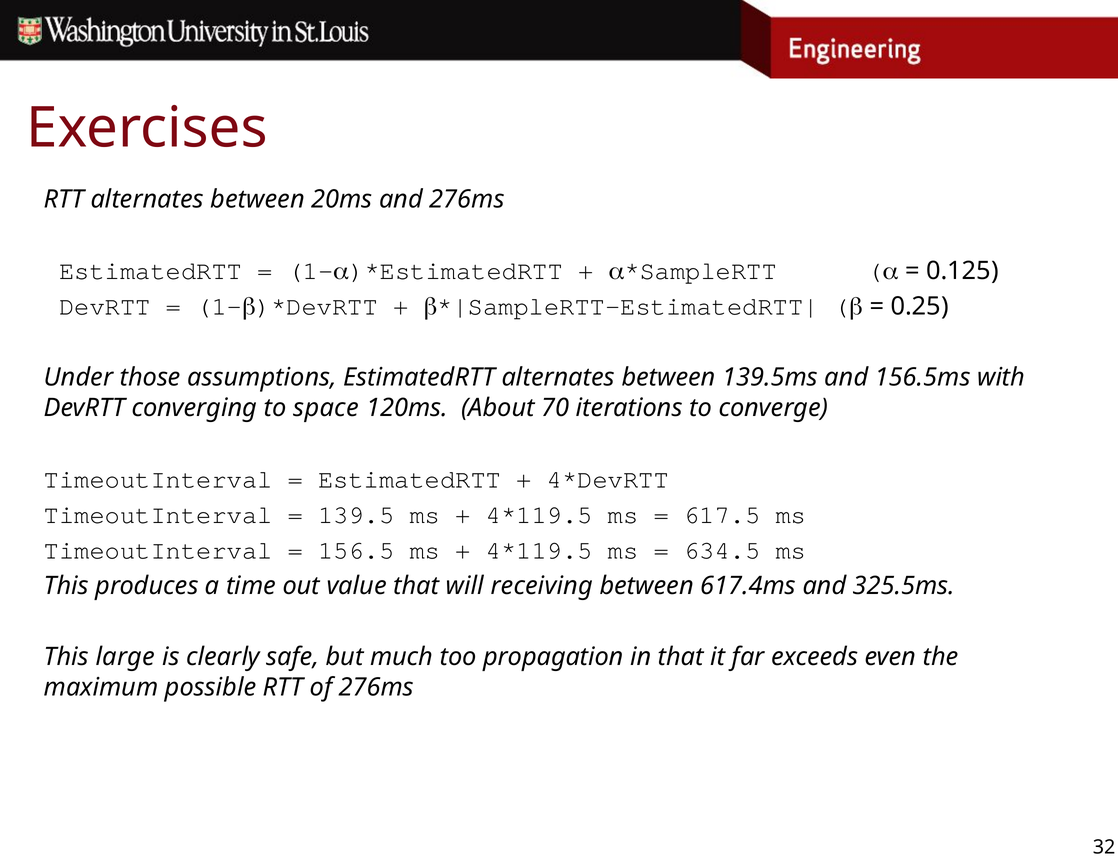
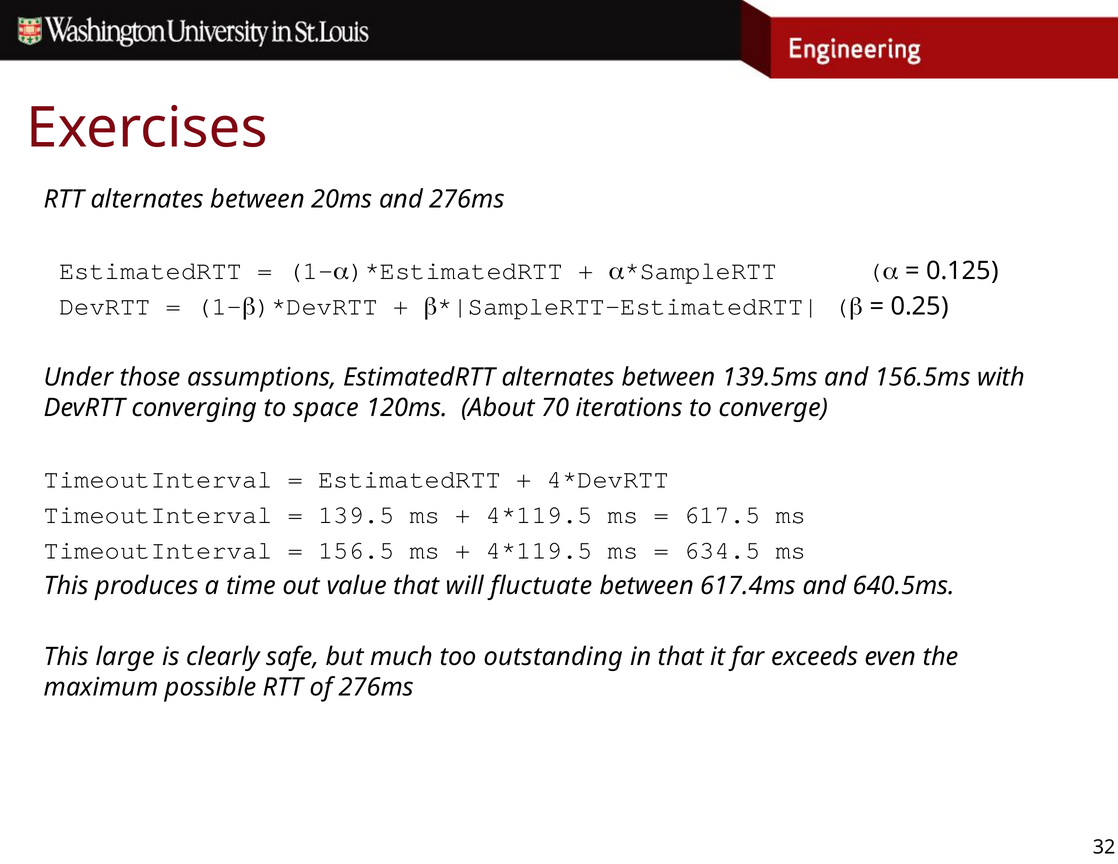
receiving: receiving -> fluctuate
325.5ms: 325.5ms -> 640.5ms
propagation: propagation -> outstanding
